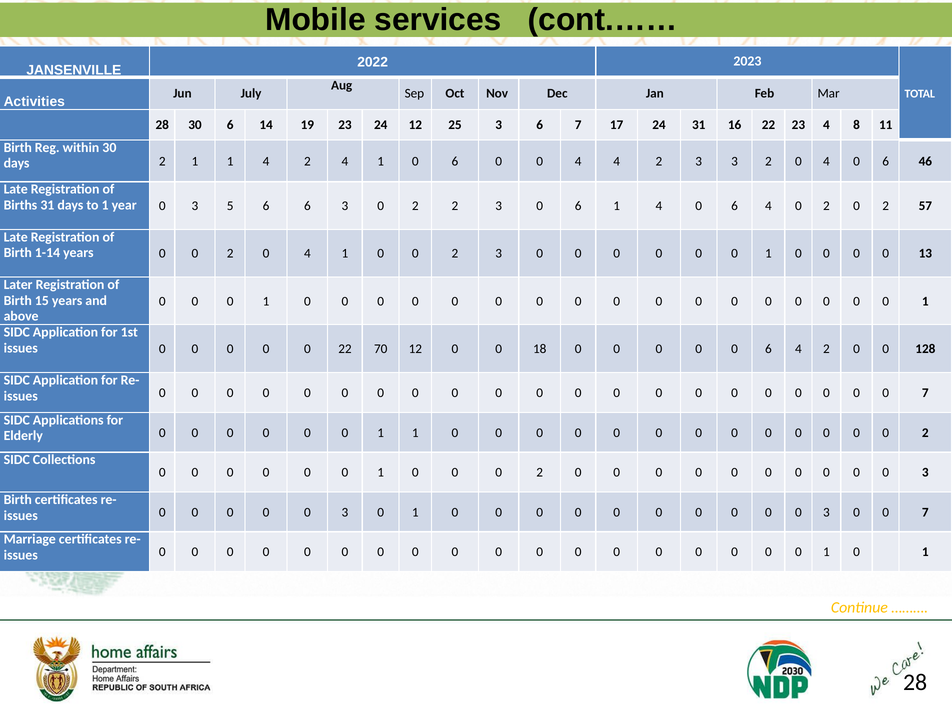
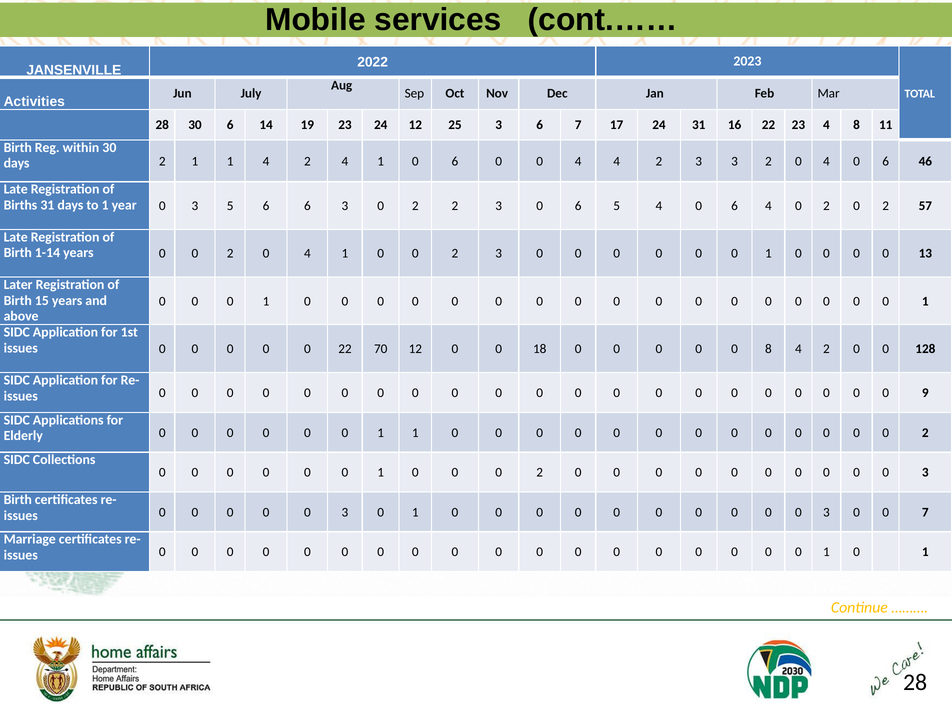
6 1: 1 -> 5
0 0 6: 6 -> 8
0 0 0 7: 7 -> 9
